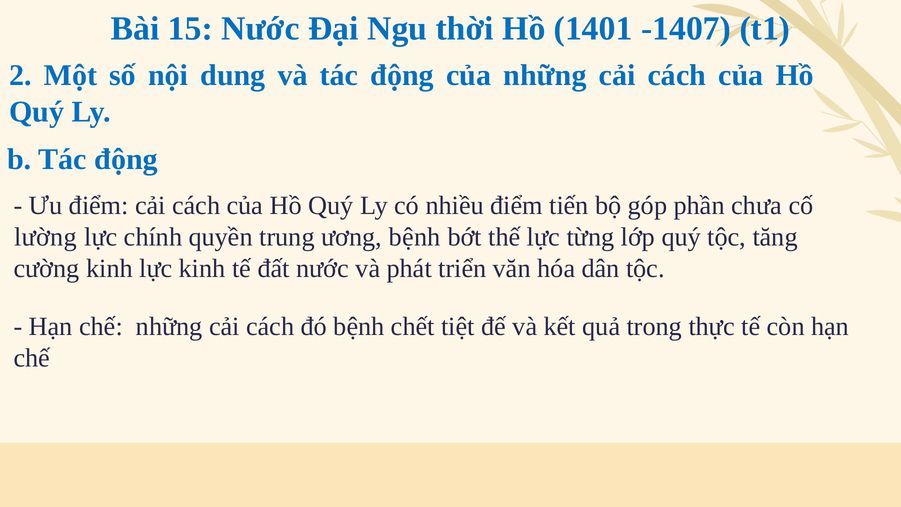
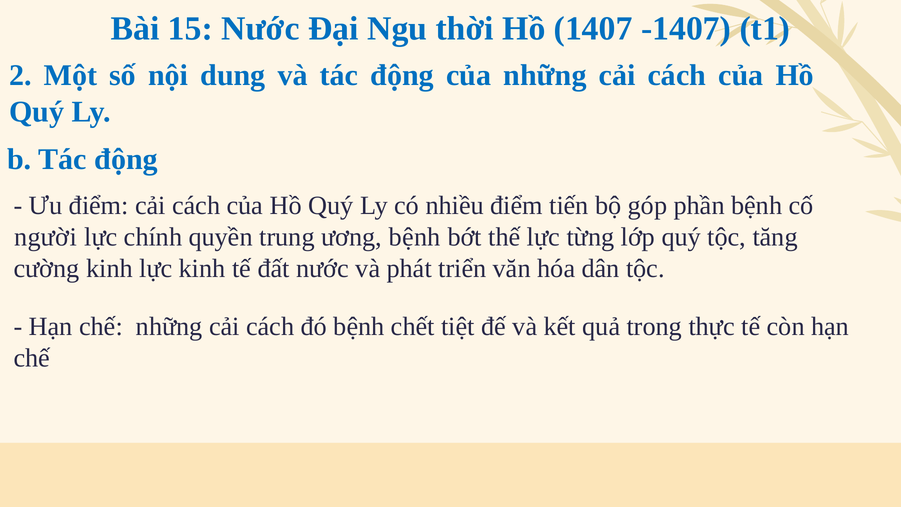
1401: 1401 -> 1407
phần chưa: chưa -> bệnh
lường: lường -> người
